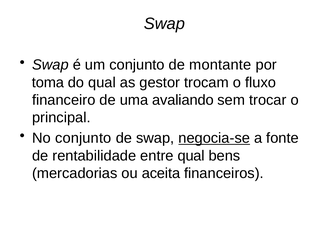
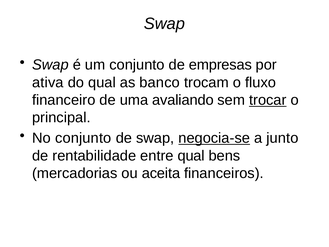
montante: montante -> empresas
toma: toma -> ativa
gestor: gestor -> banco
trocar underline: none -> present
fonte: fonte -> junto
